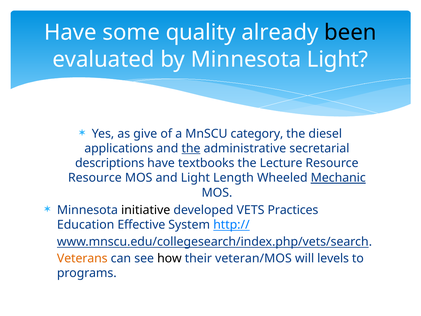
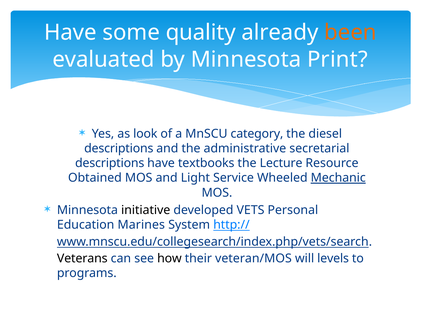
been colour: black -> orange
Minnesota Light: Light -> Print
give: give -> look
applications at (119, 148): applications -> descriptions
the at (191, 148) underline: present -> none
Resource at (95, 178): Resource -> Obtained
Length: Length -> Service
Practices: Practices -> Personal
Effective: Effective -> Marines
Veterans colour: orange -> black
